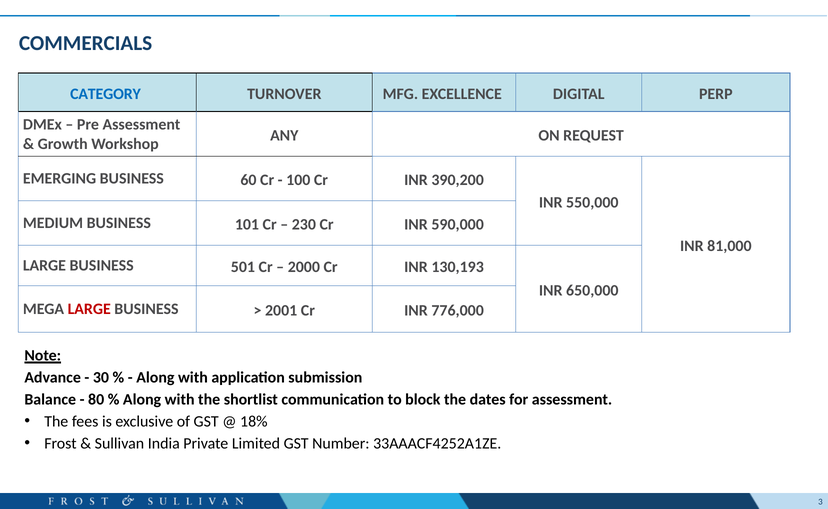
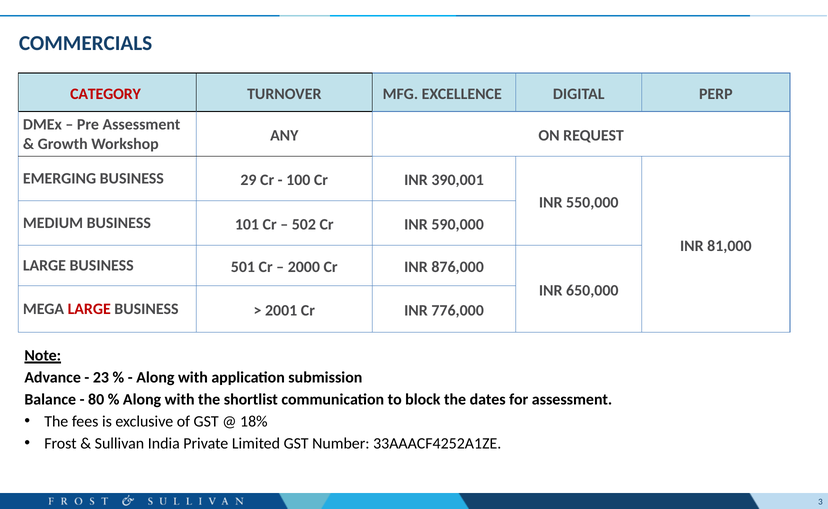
CATEGORY colour: blue -> red
60: 60 -> 29
390,200: 390,200 -> 390,001
230: 230 -> 502
130,193: 130,193 -> 876,000
30: 30 -> 23
